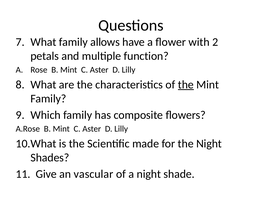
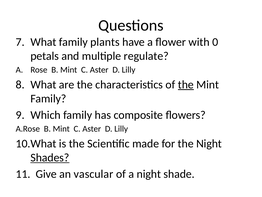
allows: allows -> plants
2: 2 -> 0
function: function -> regulate
Shades underline: none -> present
